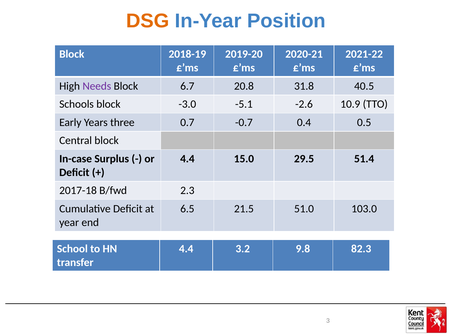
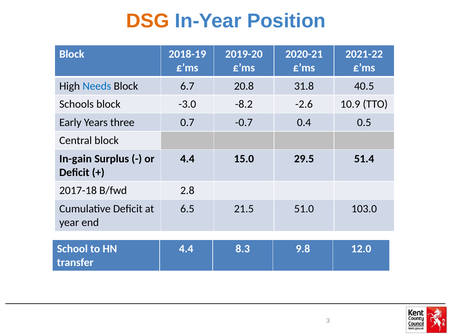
Needs colour: purple -> blue
-5.1: -5.1 -> -8.2
In-case: In-case -> In-gain
2.3: 2.3 -> 2.8
3.2: 3.2 -> 8.3
82.3: 82.3 -> 12.0
